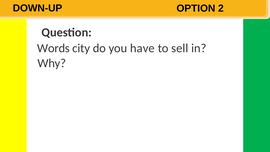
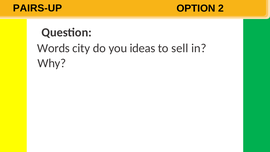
DOWN-UP: DOWN-UP -> PAIRS-UP
have: have -> ideas
